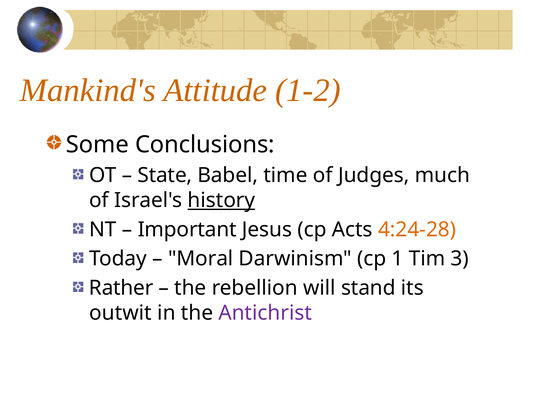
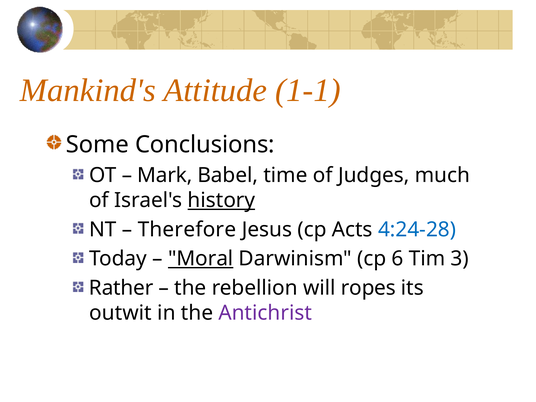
1-2: 1-2 -> 1-1
State: State -> Mark
Important: Important -> Therefore
4:24-28 colour: orange -> blue
Moral underline: none -> present
1: 1 -> 6
stand: stand -> ropes
